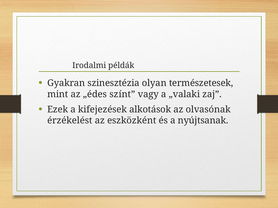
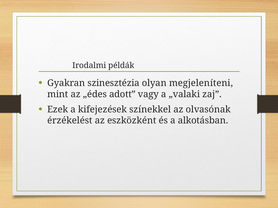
természetesek: természetesek -> megjeleníteni
színt: színt -> adott
alkotások: alkotások -> színekkel
nyújtsanak: nyújtsanak -> alkotásban
